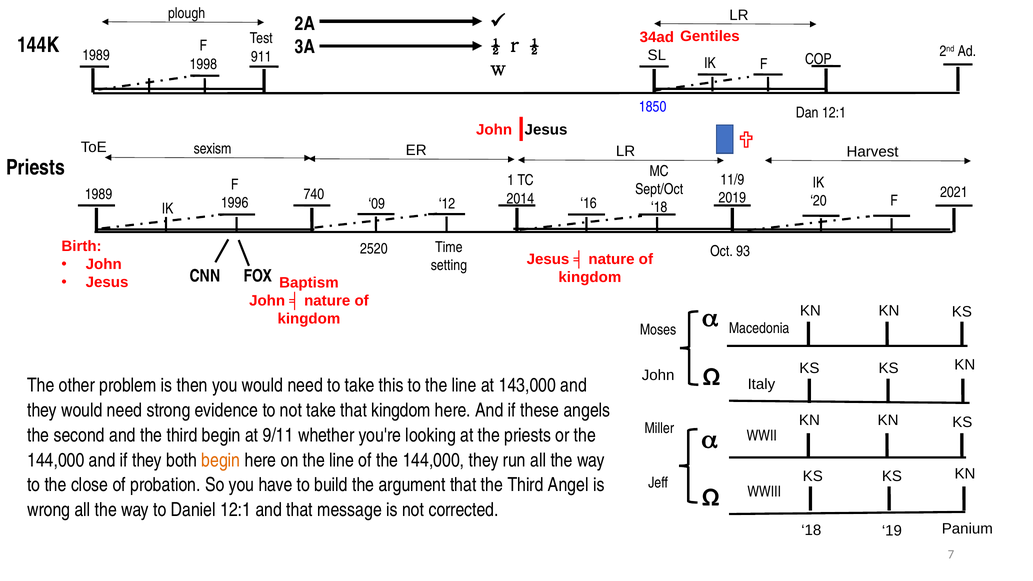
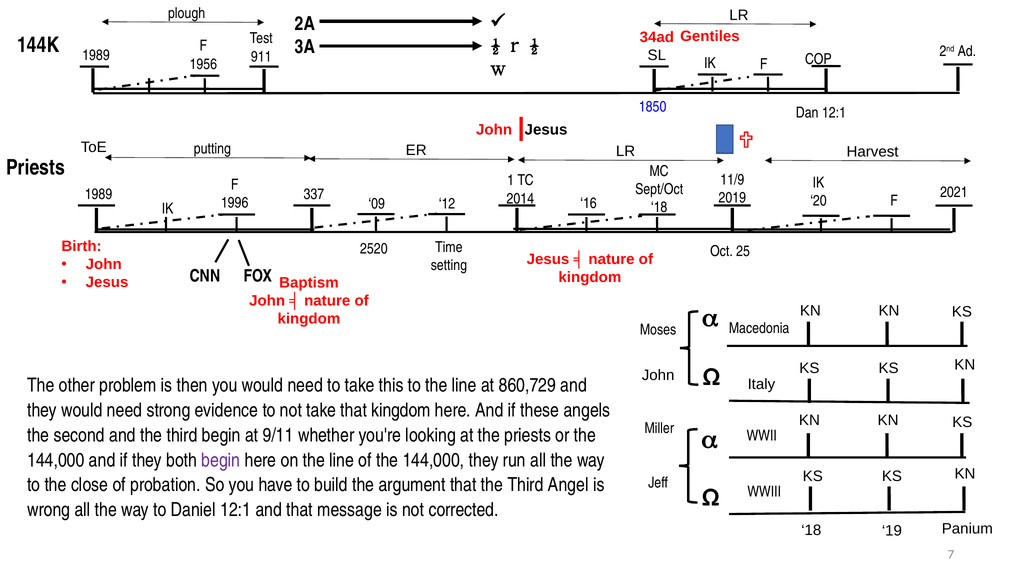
1998: 1998 -> 1956
sexism: sexism -> putting
740: 740 -> 337
93: 93 -> 25
143,000: 143,000 -> 860,729
begin at (221, 460) colour: orange -> purple
